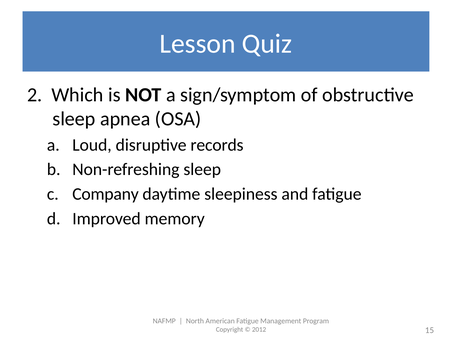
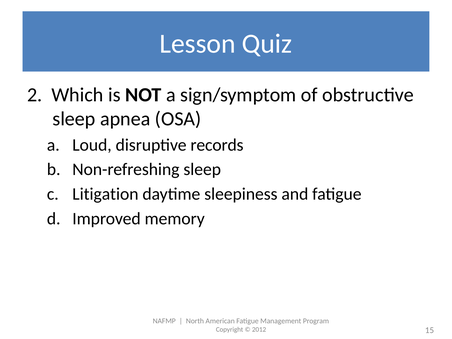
Company: Company -> Litigation
